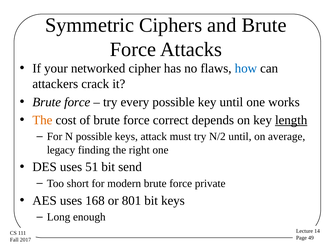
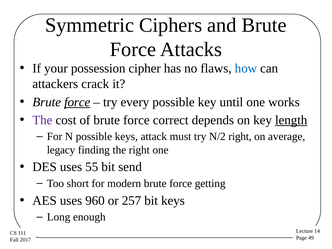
networked: networked -> possession
force at (77, 102) underline: none -> present
The at (42, 120) colour: orange -> purple
N/2 until: until -> right
51: 51 -> 55
private: private -> getting
168: 168 -> 960
801: 801 -> 257
